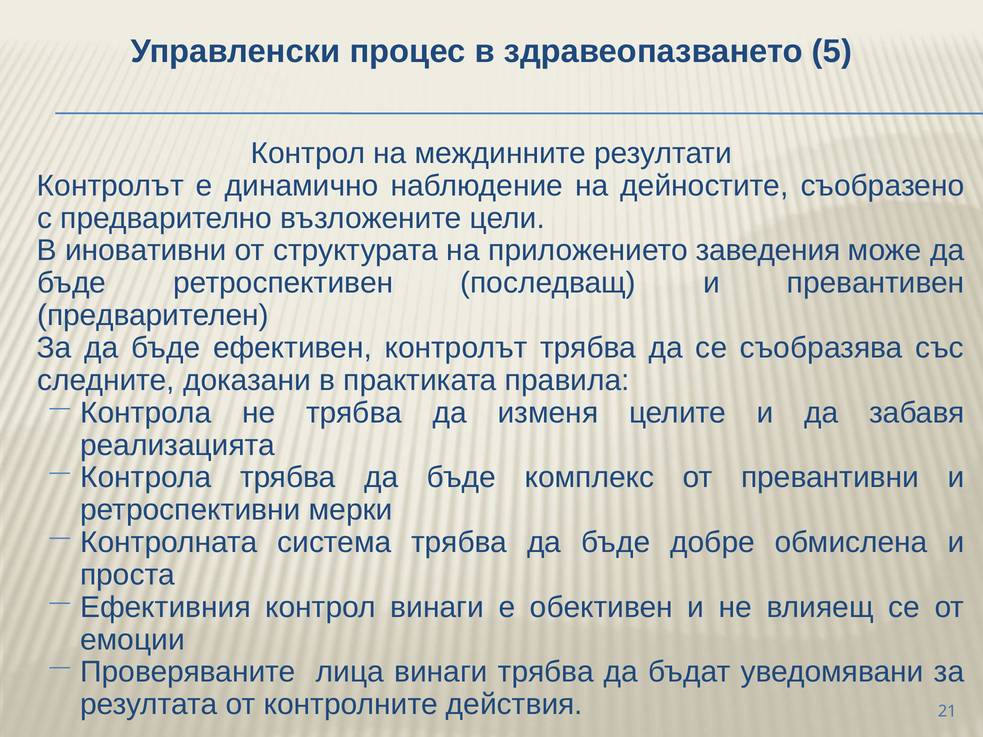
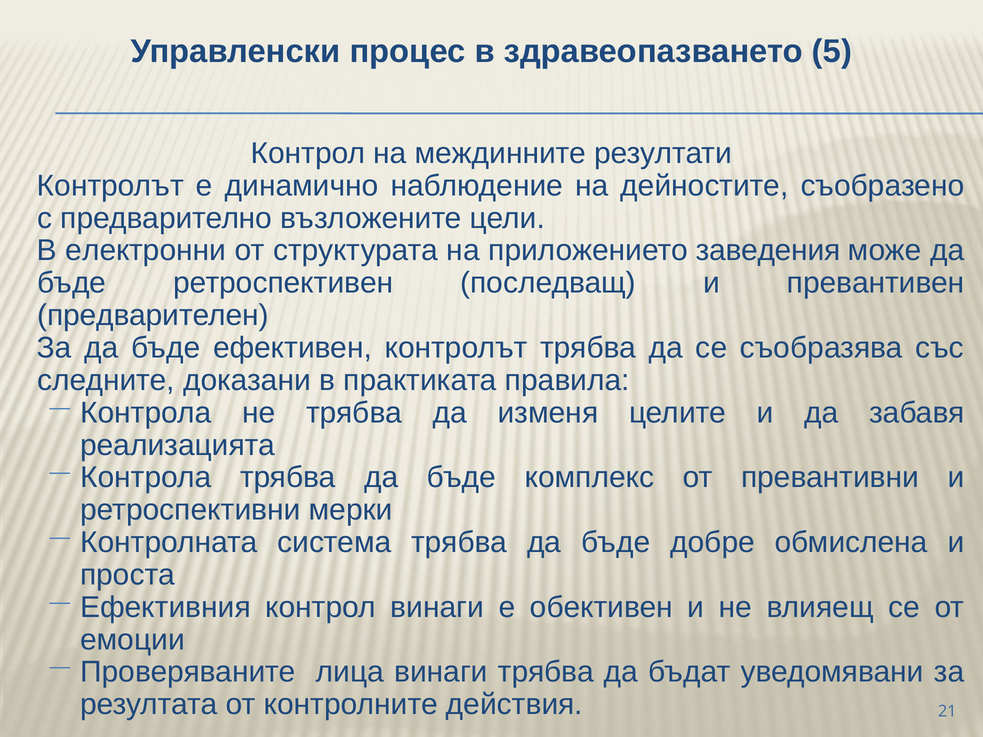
иновативни: иновативни -> електронни
